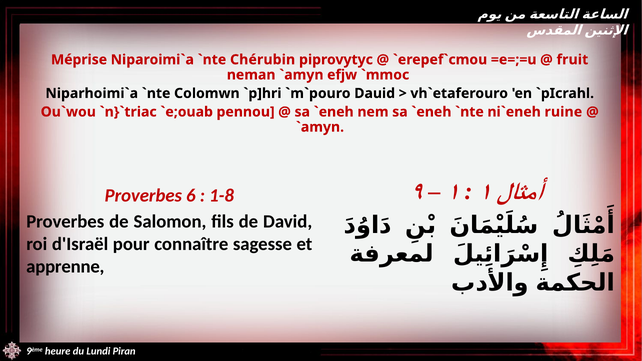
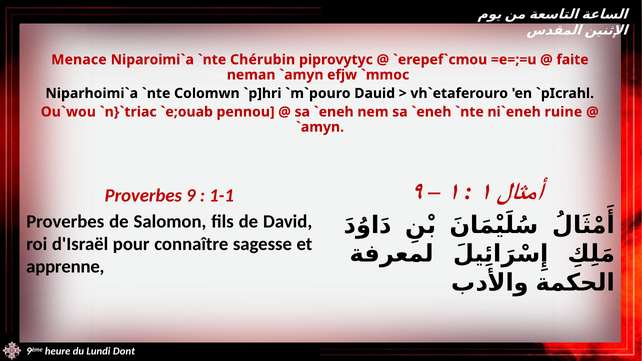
Méprise: Méprise -> Menace
fruit: fruit -> faite
6: 6 -> 9
1-8: 1-8 -> 1-1
Piran: Piran -> Dont
